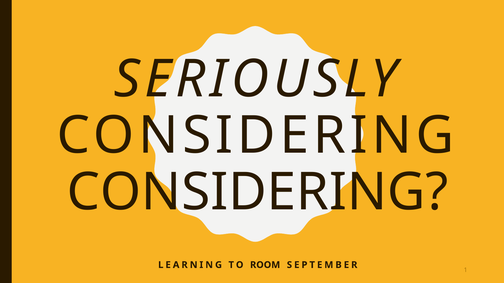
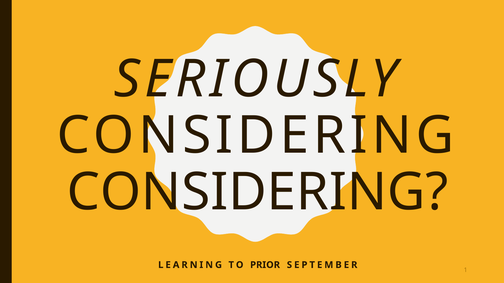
ROOM: ROOM -> PRIOR
